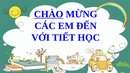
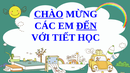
ĐẾN underline: none -> present
